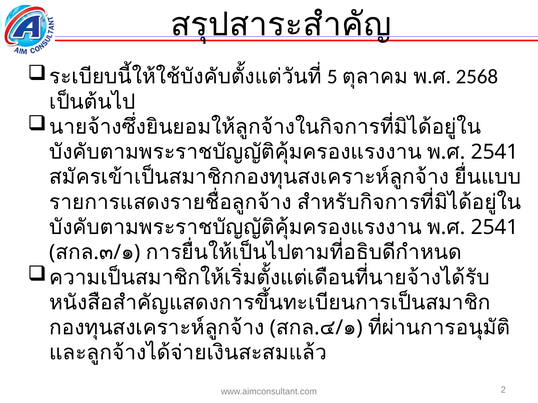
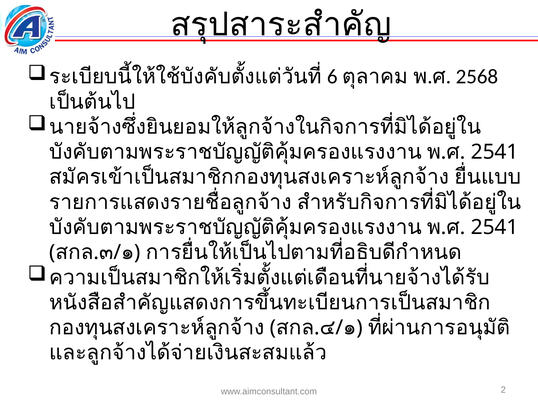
5: 5 -> 6
